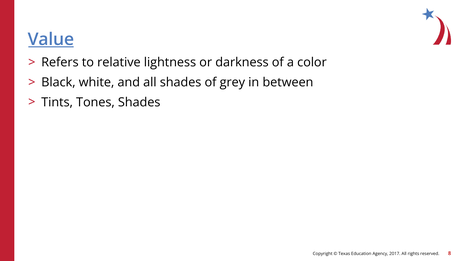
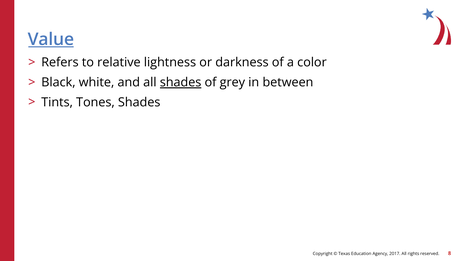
shades at (181, 83) underline: none -> present
